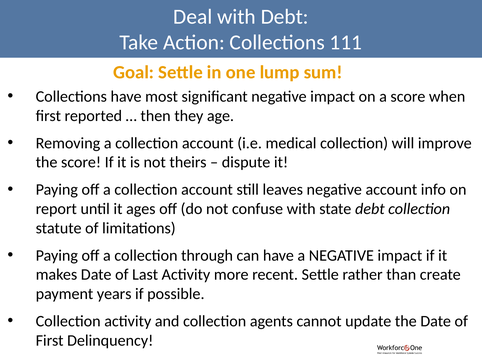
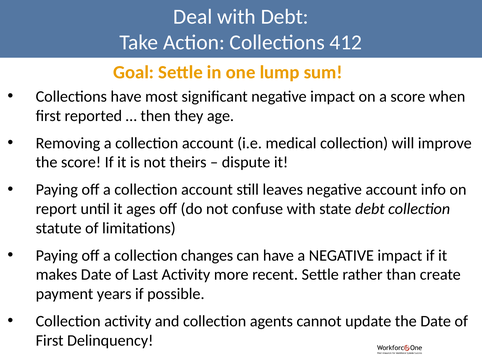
111: 111 -> 412
through: through -> changes
